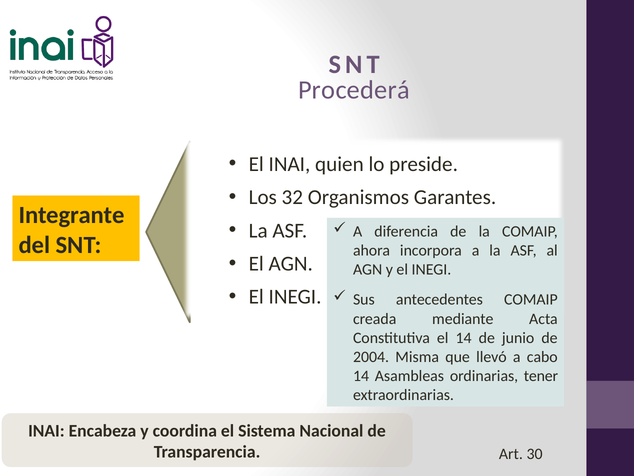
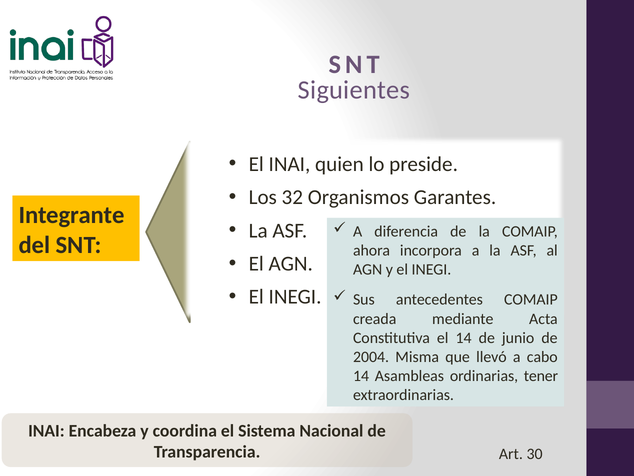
Procederá: Procederá -> Siguientes
